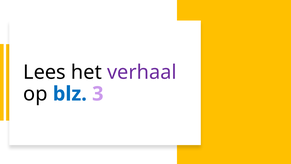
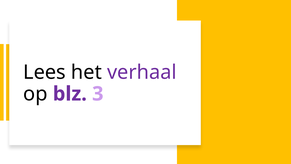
blz colour: blue -> purple
